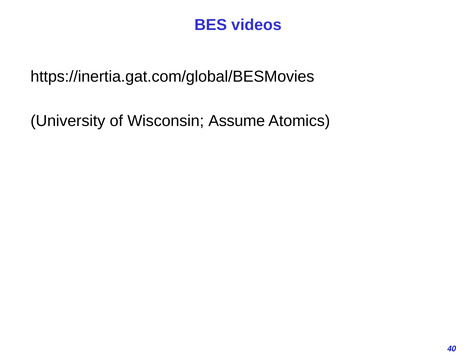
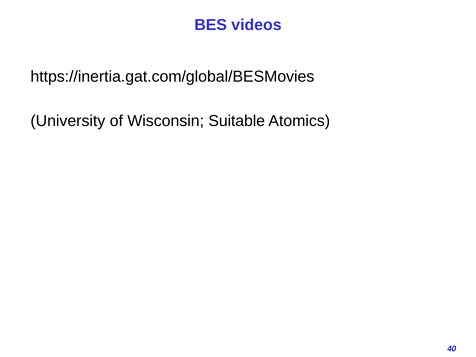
Assume: Assume -> Suitable
